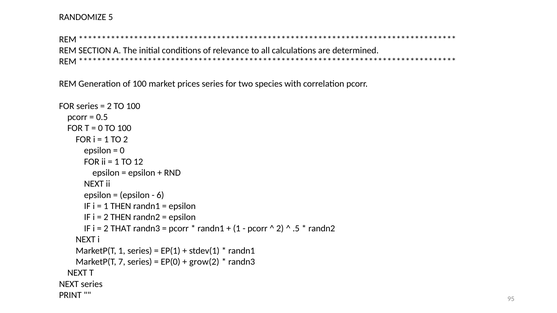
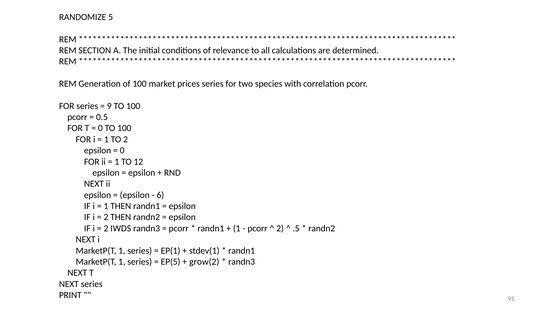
2 at (109, 106): 2 -> 9
THAT: THAT -> IWDS
7 at (122, 262): 7 -> 1
EP(0: EP(0 -> EP(5
